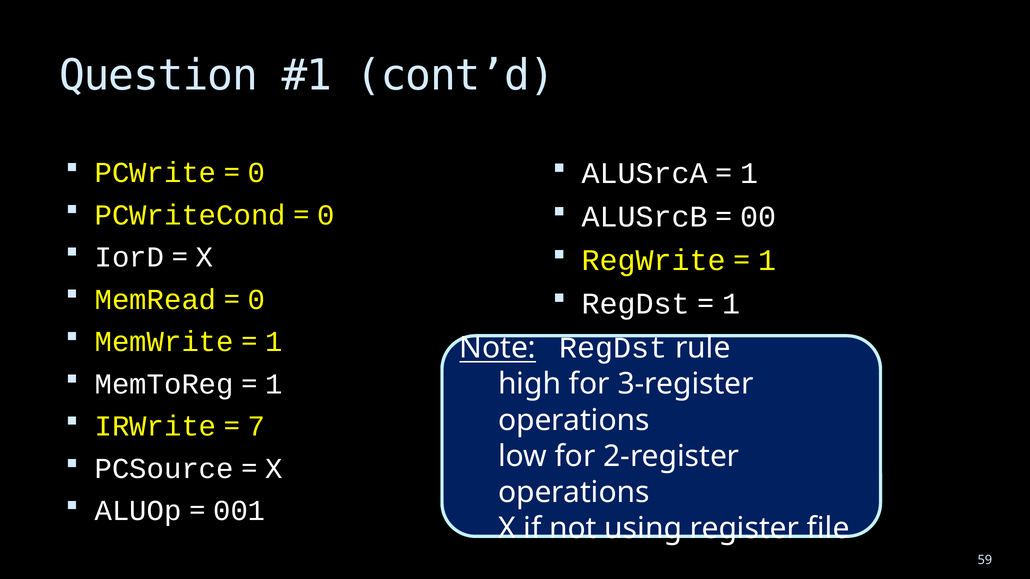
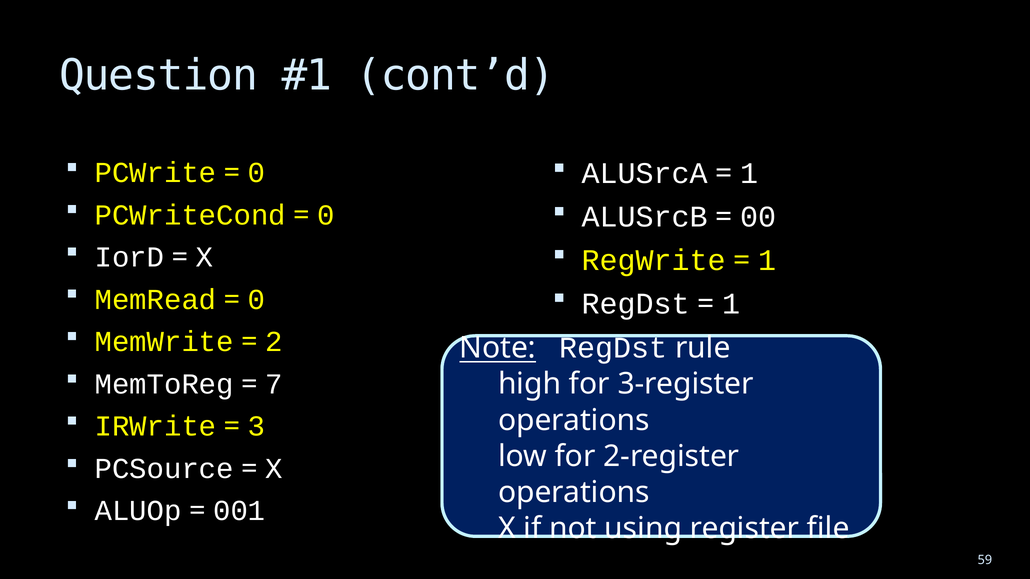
1 at (274, 342): 1 -> 2
1 at (274, 384): 1 -> 7
7: 7 -> 3
